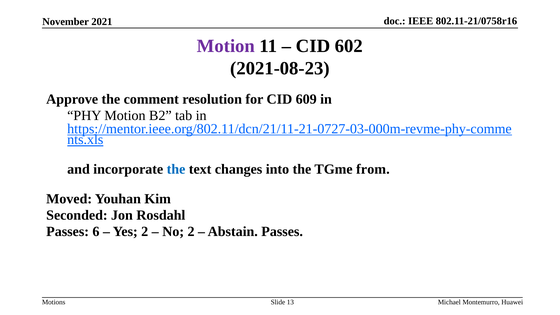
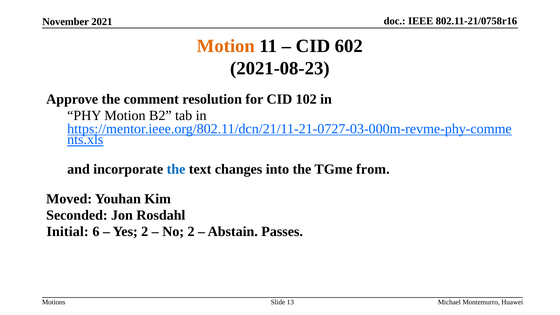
Motion at (226, 46) colour: purple -> orange
609: 609 -> 102
Passes at (68, 231): Passes -> Initial
